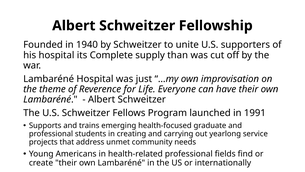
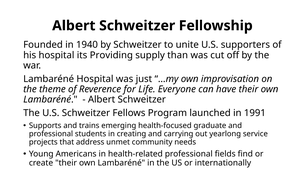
Complete: Complete -> Providing
